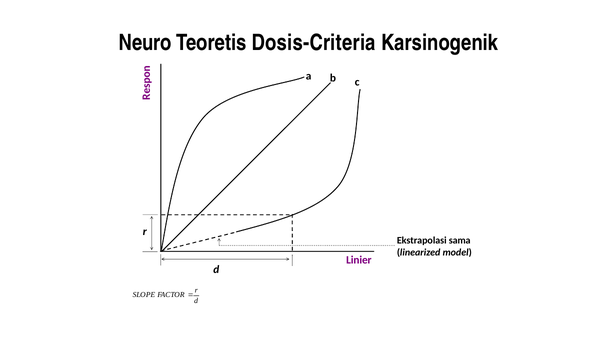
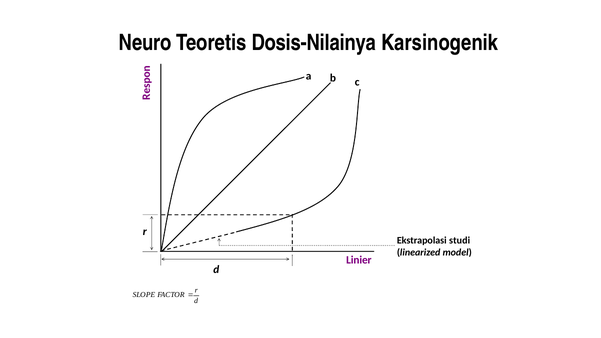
Dosis-Criteria: Dosis-Criteria -> Dosis-Nilainya
sama: sama -> studi
